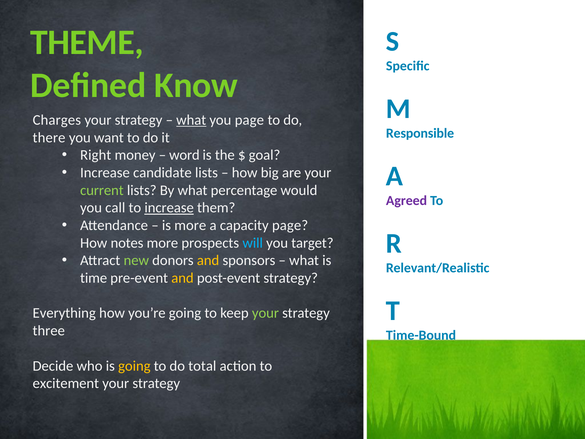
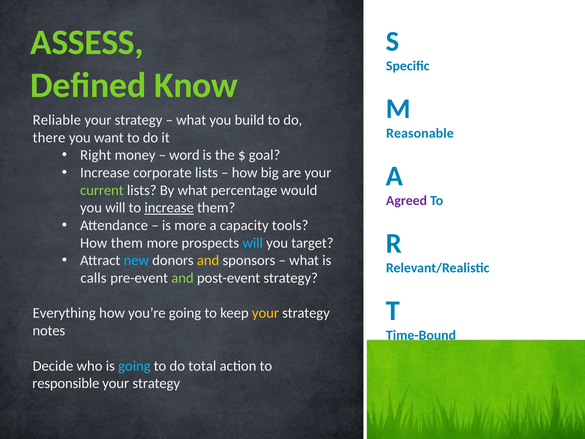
THEME: THEME -> ASSESS
Charges: Charges -> Reliable
what at (191, 120) underline: present -> none
you page: page -> build
Responsible: Responsible -> Reasonable
candidate: candidate -> corporate
you call: call -> will
capacity page: page -> tools
How notes: notes -> them
new colour: light green -> light blue
time: time -> calls
and at (182, 278) colour: yellow -> light green
your at (265, 313) colour: light green -> yellow
three: three -> notes
going at (134, 366) colour: yellow -> light blue
excitement: excitement -> responsible
